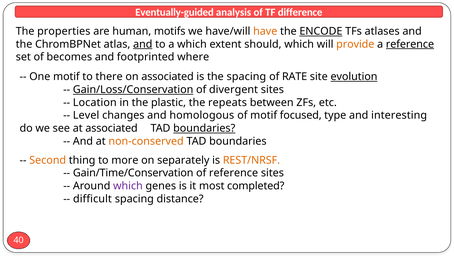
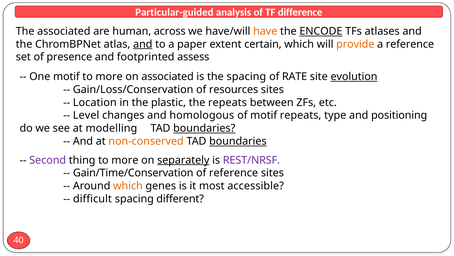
Eventually-guided: Eventually-guided -> Particular-guided
The properties: properties -> associated
motifs: motifs -> across
a which: which -> paper
should: should -> certain
reference at (410, 44) underline: present -> none
becomes: becomes -> presence
where: where -> assess
there at (109, 77): there -> more
Gain/Loss/Conservation underline: present -> none
divergent: divergent -> resources
motif focused: focused -> repeats
interesting: interesting -> positioning
at associated: associated -> modelling
boundaries at (238, 141) underline: none -> present
Second colour: orange -> purple
separately underline: none -> present
REST/NRSF colour: orange -> purple
which at (128, 185) colour: purple -> orange
completed: completed -> accessible
distance: distance -> different
